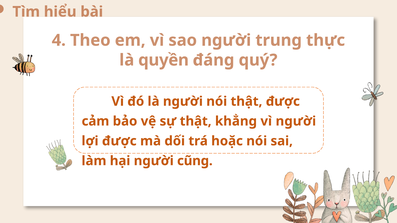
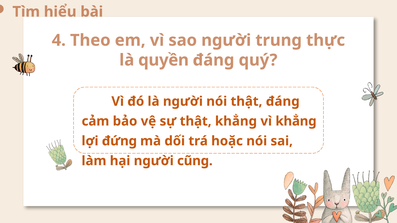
thật được: được -> đáng
vì người: người -> khẳng
lợi được: được -> đứng
